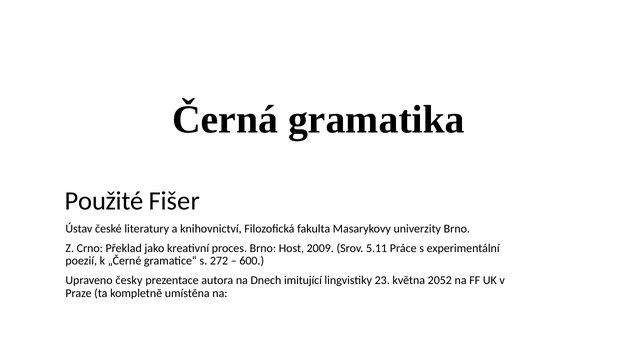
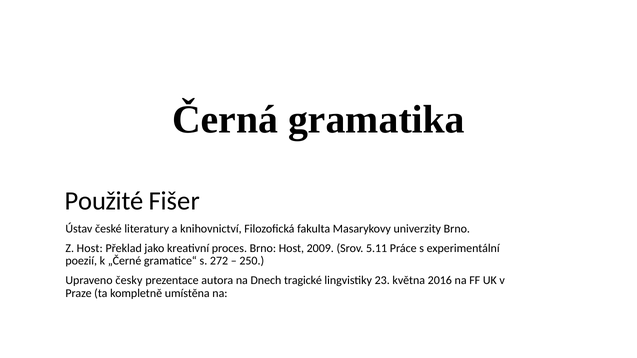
Z Crno: Crno -> Host
600: 600 -> 250
imitující: imitující -> tragické
2052: 2052 -> 2016
